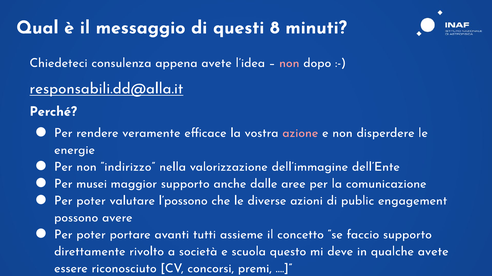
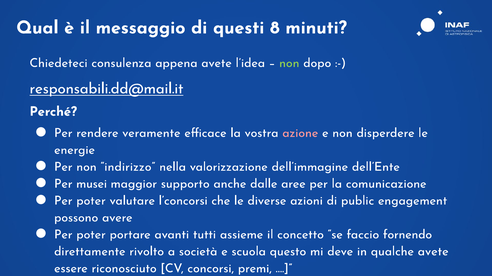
non at (289, 63) colour: pink -> light green
responsabili.dd@alla.it: responsabili.dd@alla.it -> responsabili.dd@mail.it
l’possono: l’possono -> l’concorsi
faccio supporto: supporto -> fornendo
